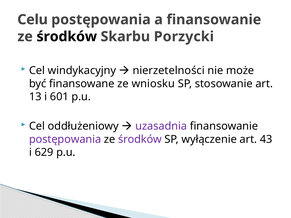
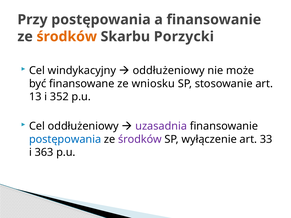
Celu: Celu -> Przy
środków at (67, 37) colour: black -> orange
nierzetelności at (169, 71): nierzetelności -> oddłużeniowy
601: 601 -> 352
postępowania at (65, 139) colour: purple -> blue
43: 43 -> 33
629: 629 -> 363
